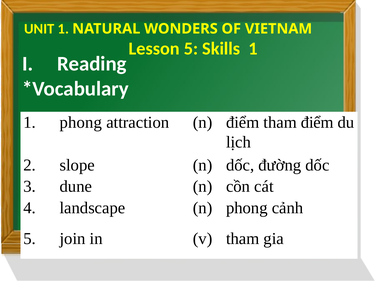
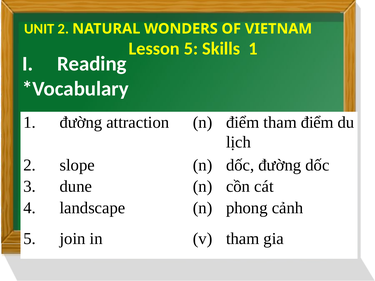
UNIT 1: 1 -> 2
1 phong: phong -> đường
